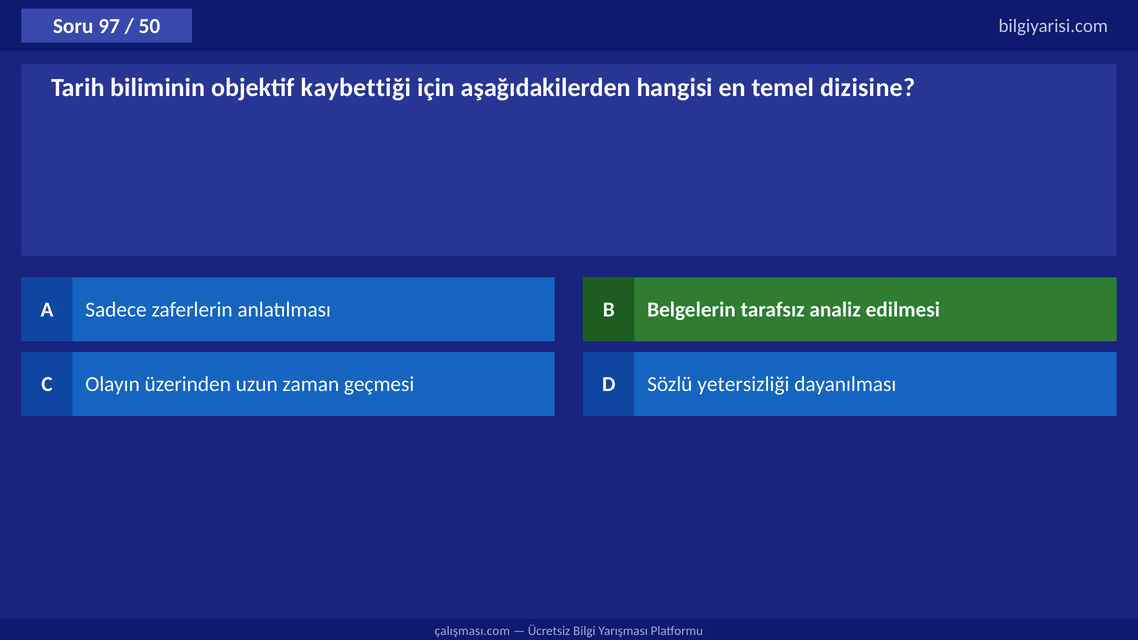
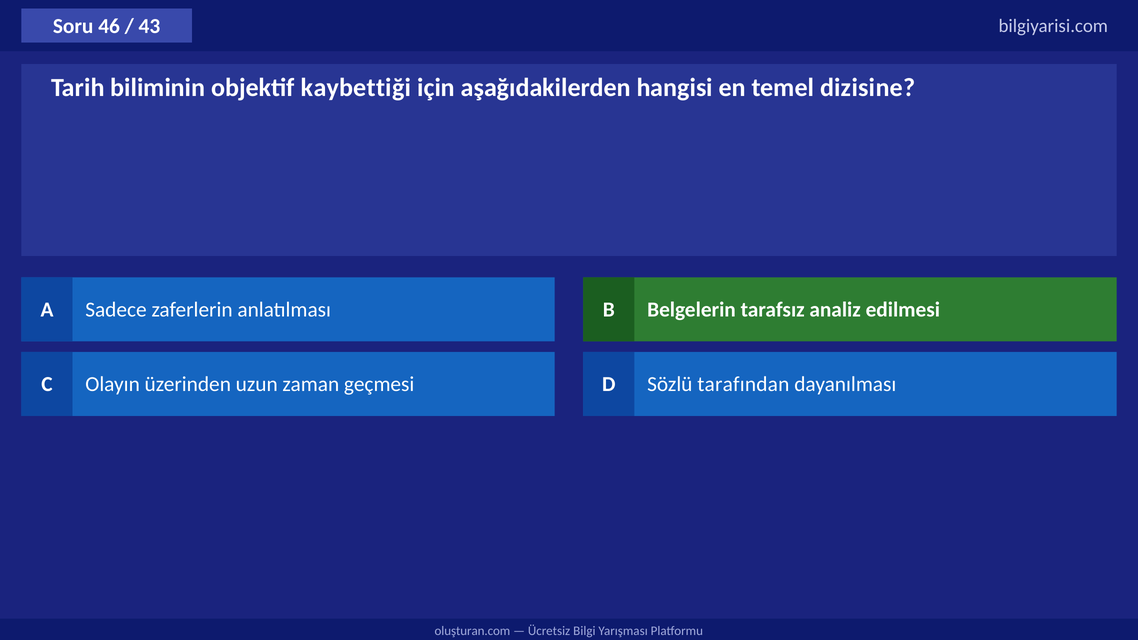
97: 97 -> 46
50: 50 -> 43
yetersizliği: yetersizliği -> tarafından
çalışması.com: çalışması.com -> oluşturan.com
